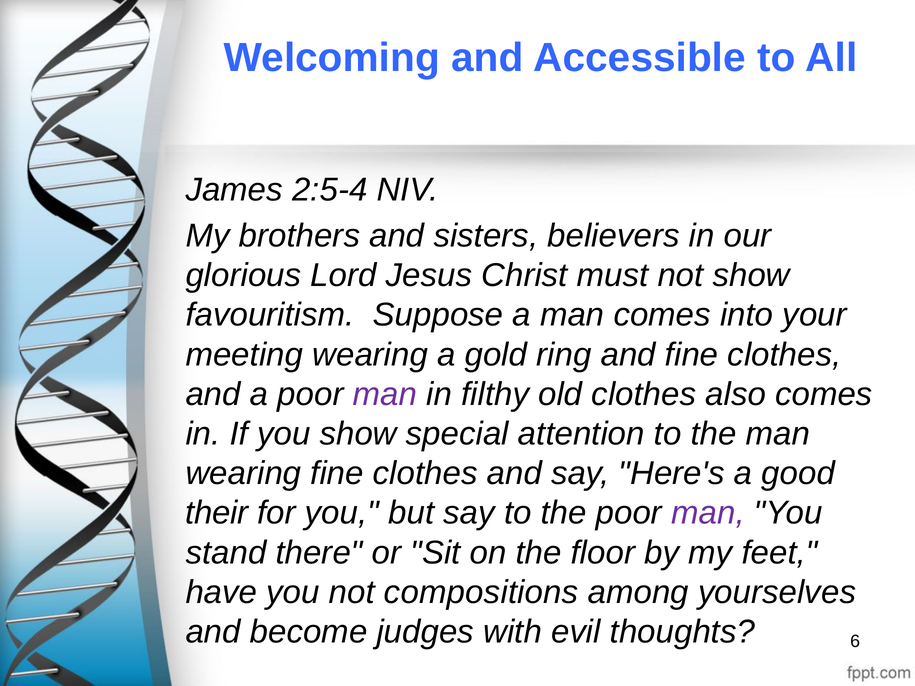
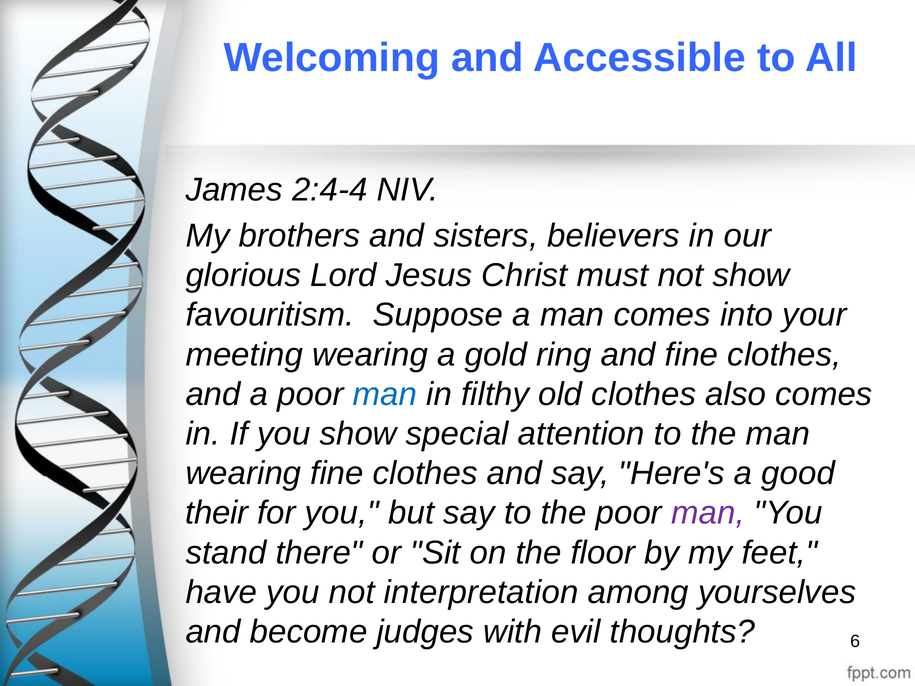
2:5-4: 2:5-4 -> 2:4-4
man at (385, 394) colour: purple -> blue
compositions: compositions -> interpretation
